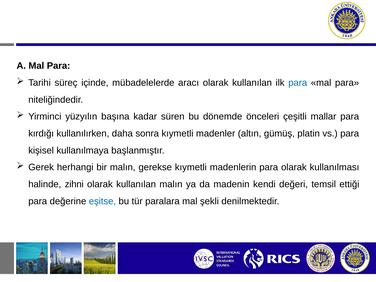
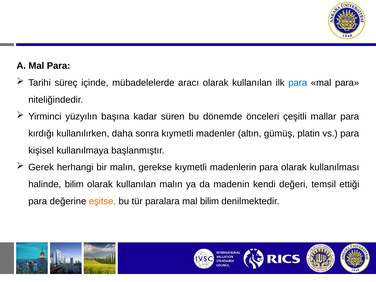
halinde zihni: zihni -> bilim
eşitse colour: blue -> orange
mal şekli: şekli -> bilim
